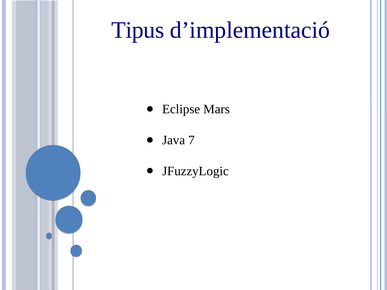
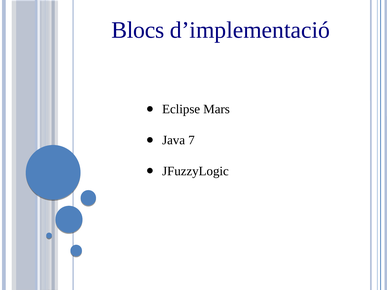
Tipus: Tipus -> Blocs
